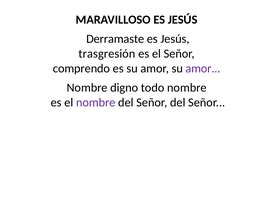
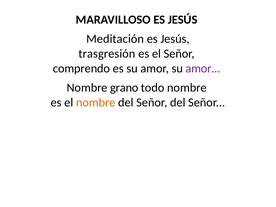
Derramaste: Derramaste -> Meditación
digno: digno -> grano
nombre at (96, 102) colour: purple -> orange
